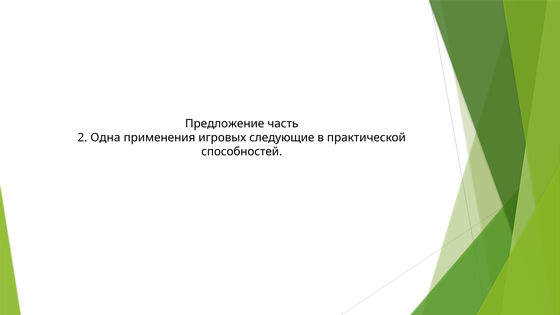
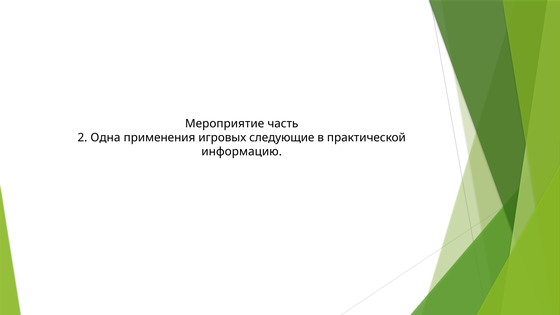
Предложение: Предложение -> Мероприятие
способностей: способностей -> информацию
